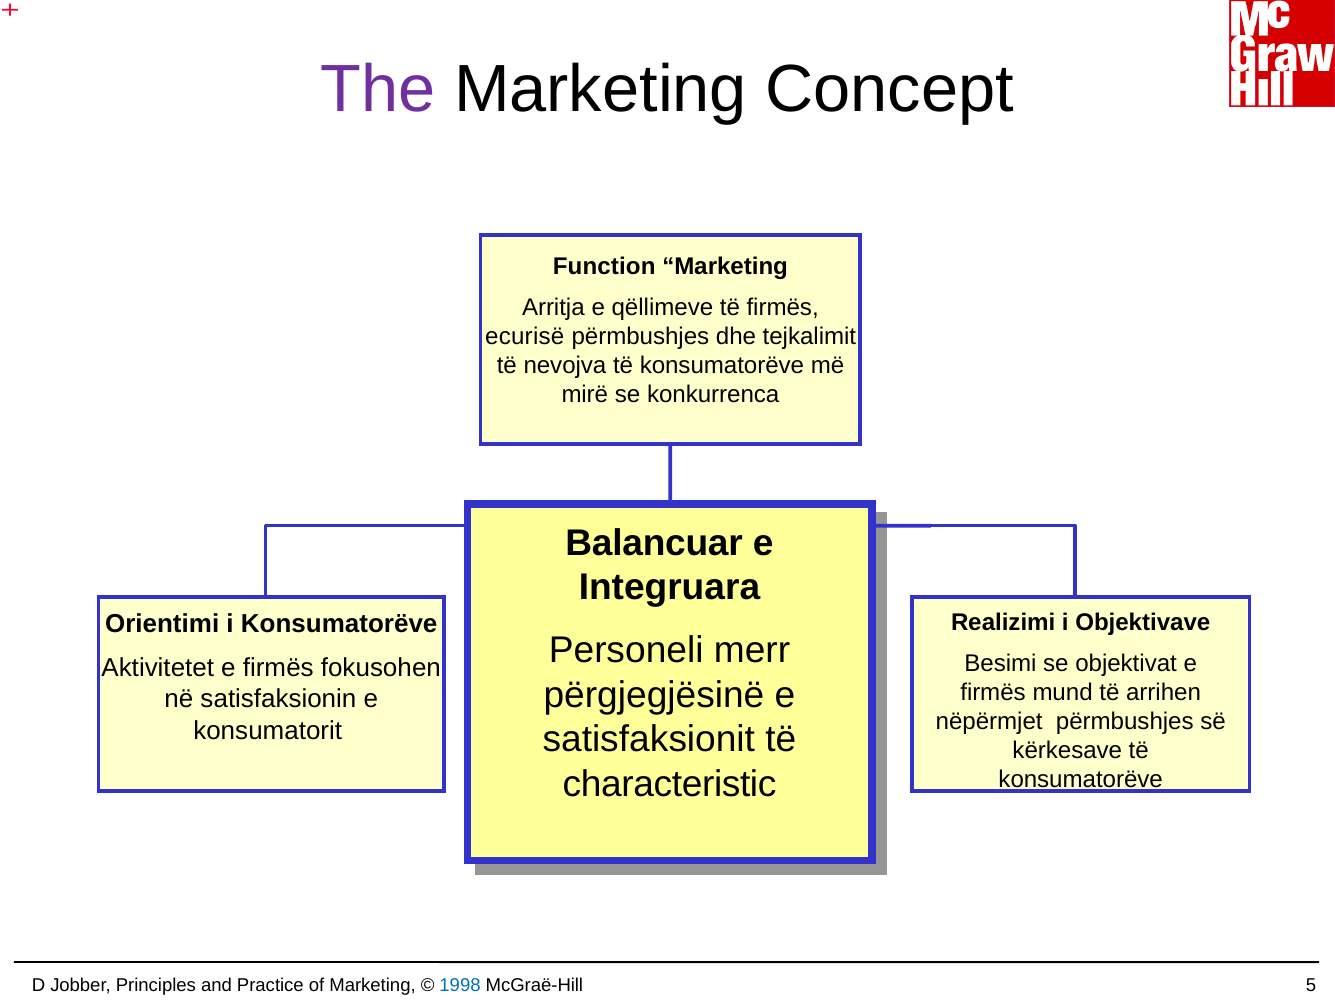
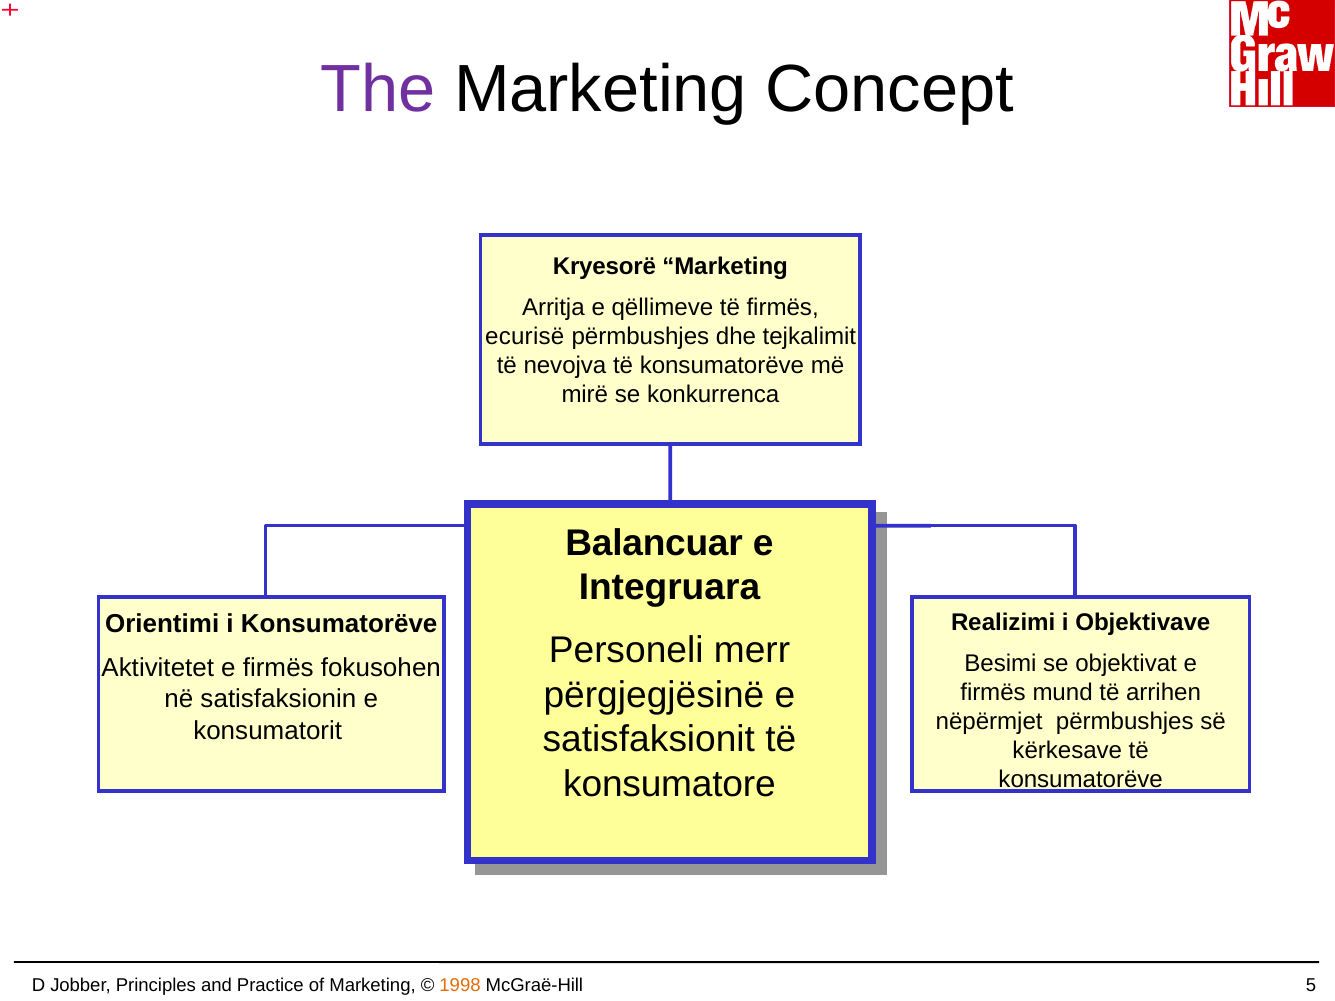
Function: Function -> Kryesorë
characteristic: characteristic -> konsumatore
1998 colour: blue -> orange
